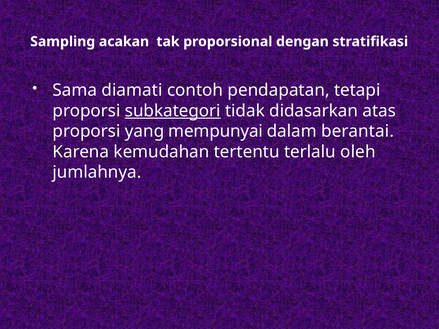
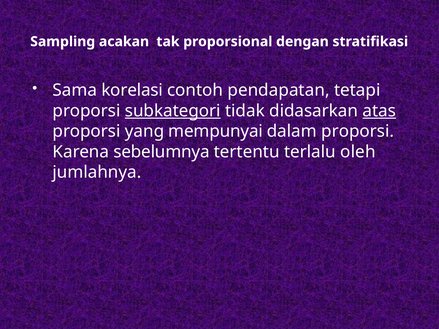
diamati: diamati -> korelasi
atas underline: none -> present
dalam berantai: berantai -> proporsi
kemudahan: kemudahan -> sebelumnya
